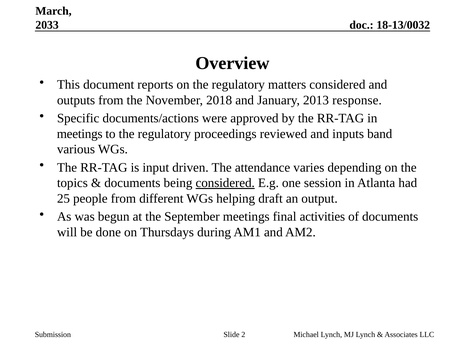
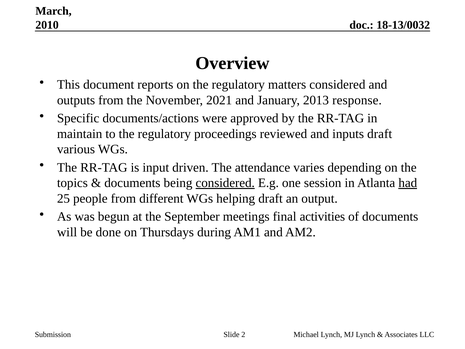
2033: 2033 -> 2010
2018: 2018 -> 2021
meetings at (80, 134): meetings -> maintain
inputs band: band -> draft
had underline: none -> present
